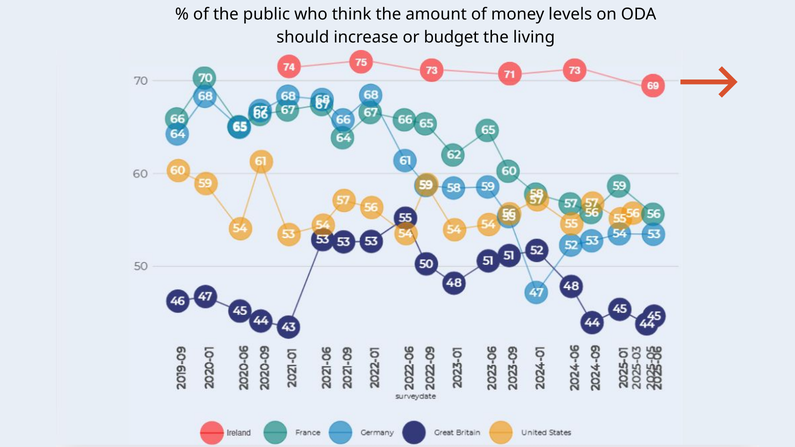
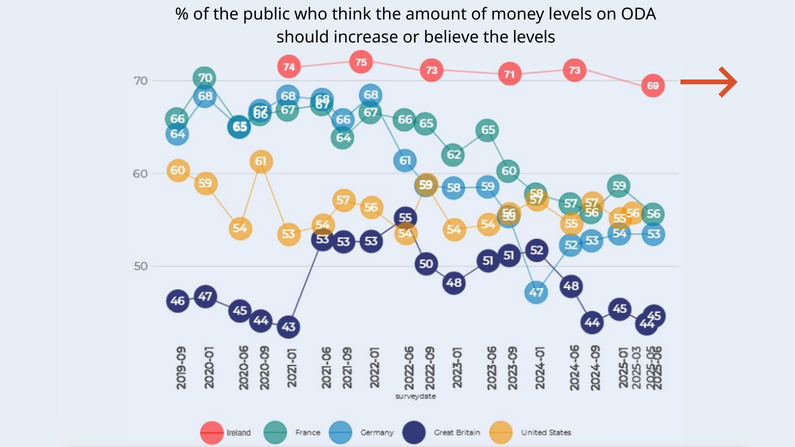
budget: budget -> believe
the living: living -> levels
